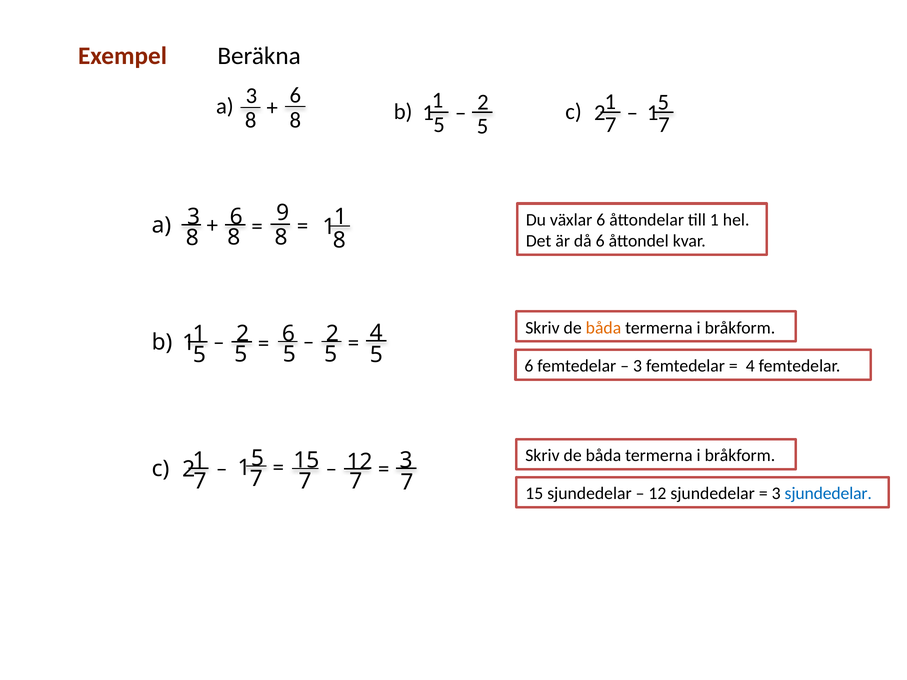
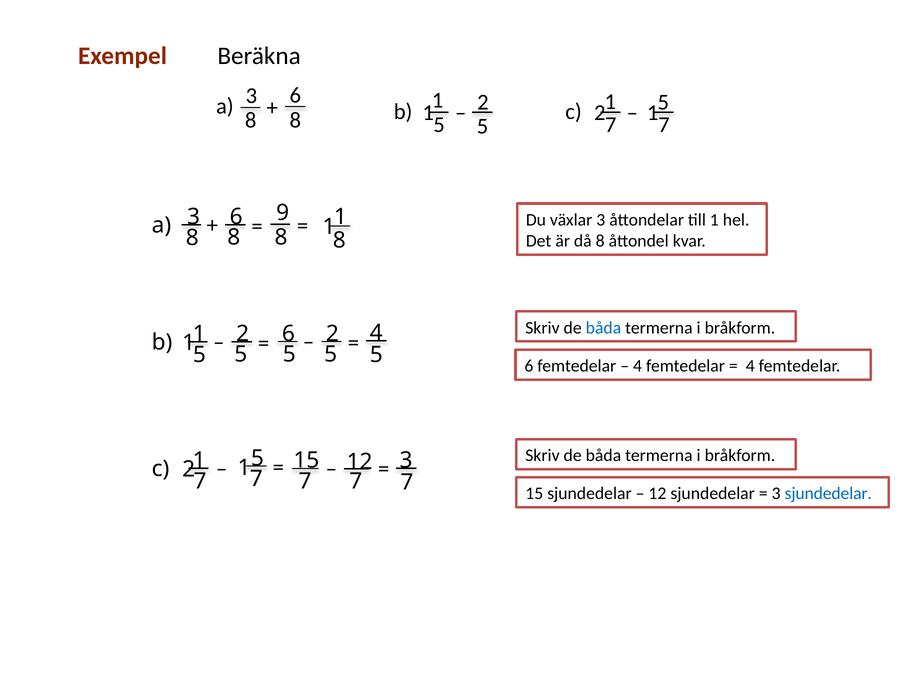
växlar 6: 6 -> 3
då 6: 6 -> 8
båda at (603, 328) colour: orange -> blue
3 at (638, 366): 3 -> 4
